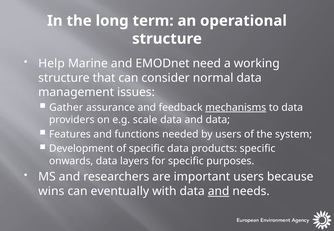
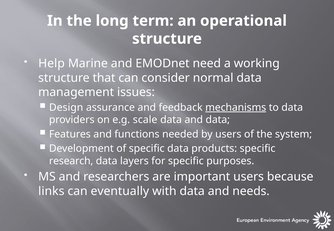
Gather: Gather -> Design
onwards: onwards -> research
wins: wins -> links
and at (219, 191) underline: present -> none
